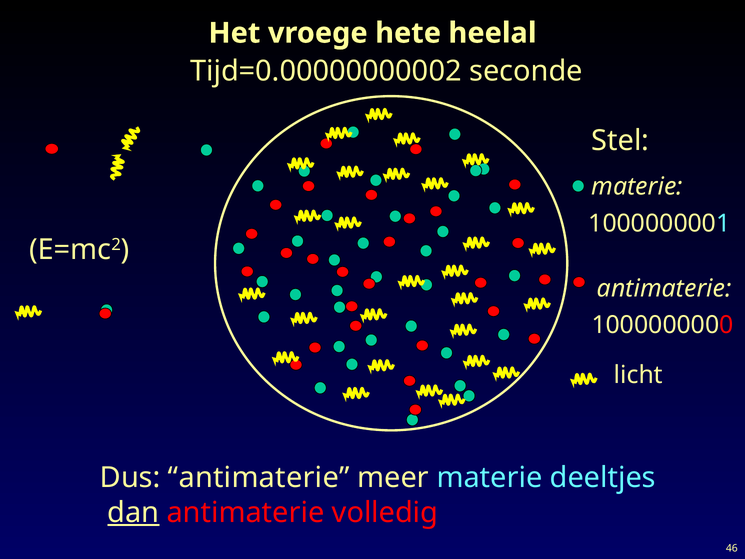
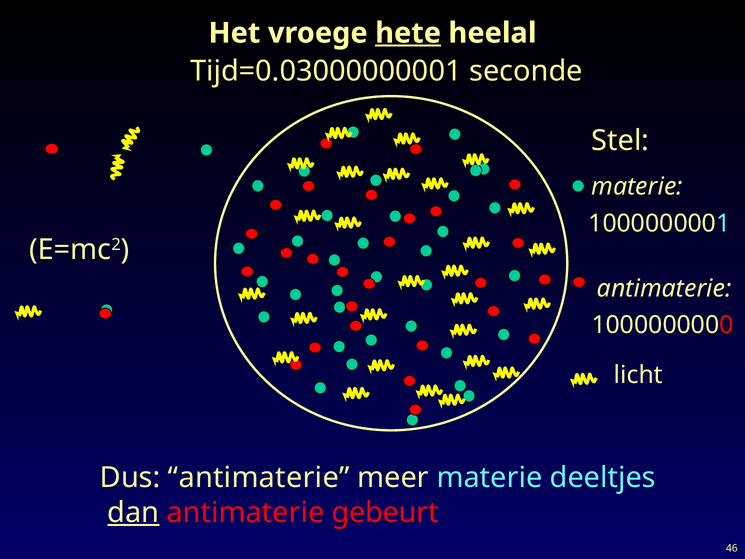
hete underline: none -> present
Tijd=0.00000000002: Tijd=0.00000000002 -> Tijd=0.03000000001
volledig: volledig -> gebeurt
